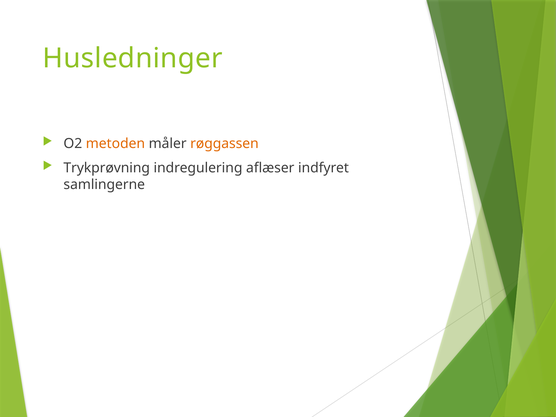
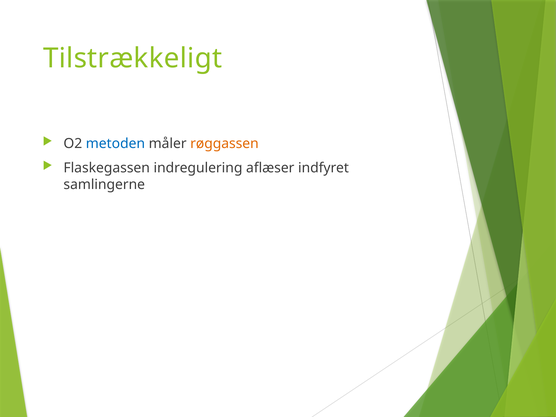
Husledninger: Husledninger -> Tilstrækkeligt
metoden colour: orange -> blue
Trykprøvning: Trykprøvning -> Flaskegassen
